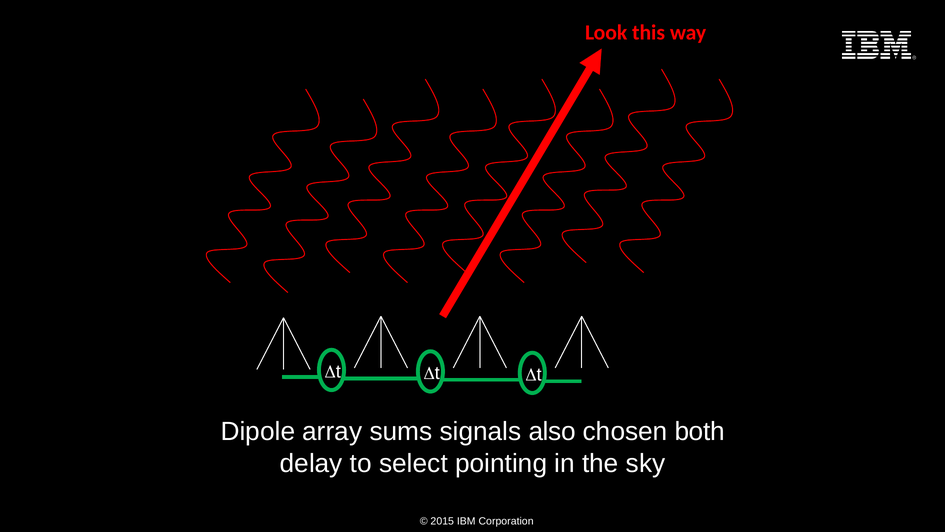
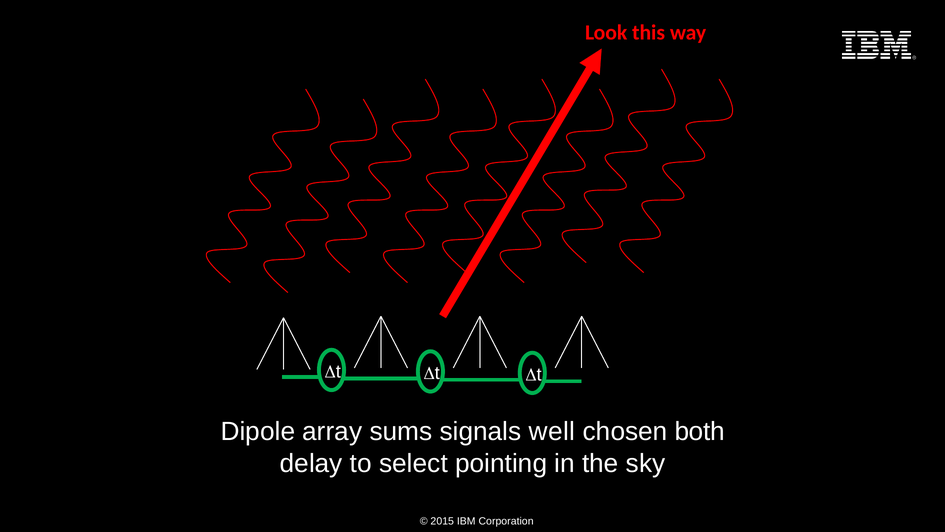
also: also -> well
